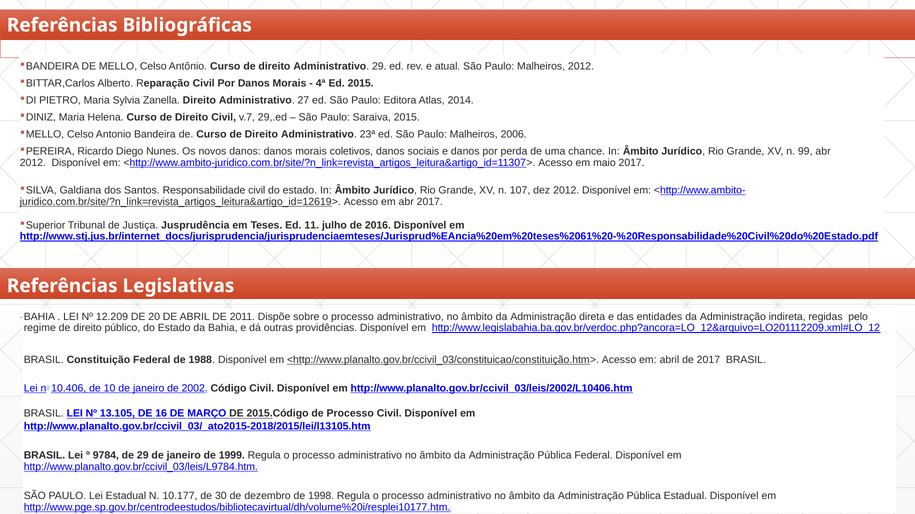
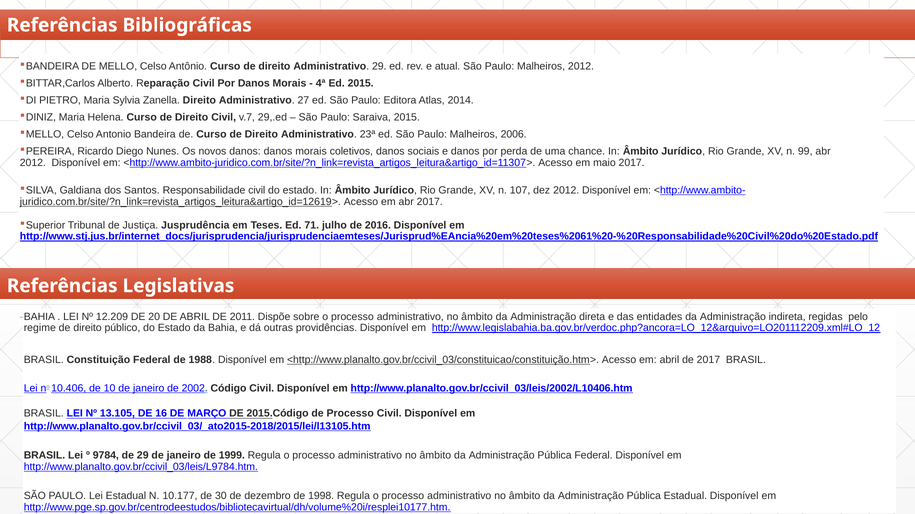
11: 11 -> 71
